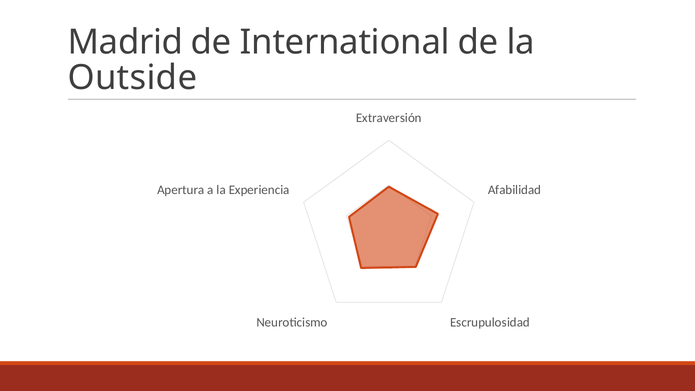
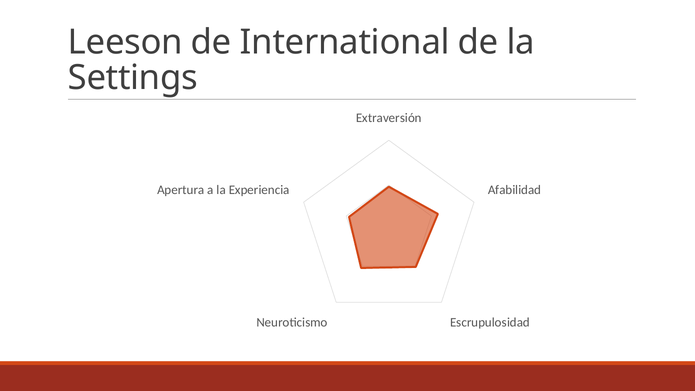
Madrid: Madrid -> Leeson
Outside: Outside -> Settings
